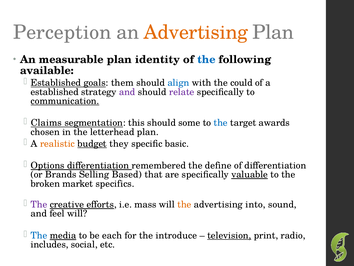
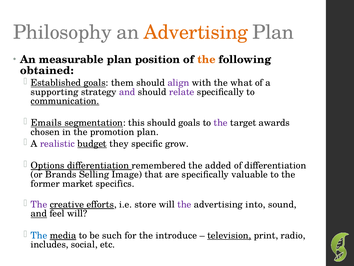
Perception: Perception -> Philosophy
identity: identity -> position
the at (206, 59) colour: blue -> orange
available: available -> obtained
align colour: blue -> purple
could: could -> what
established at (55, 92): established -> supporting
Claims: Claims -> Emails
should some: some -> goals
the at (221, 123) colour: blue -> purple
letterhead: letterhead -> promotion
realistic colour: orange -> purple
basic: basic -> grow
define: define -> added
Based: Based -> Image
valuable underline: present -> none
broken: broken -> former
mass: mass -> store
the at (184, 204) colour: orange -> purple
and at (39, 213) underline: none -> present
each: each -> such
